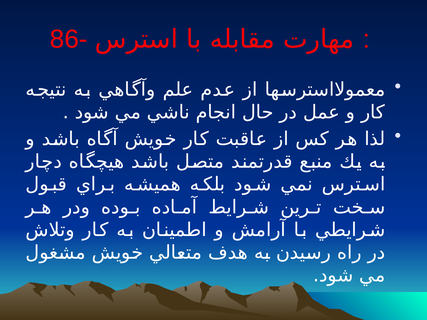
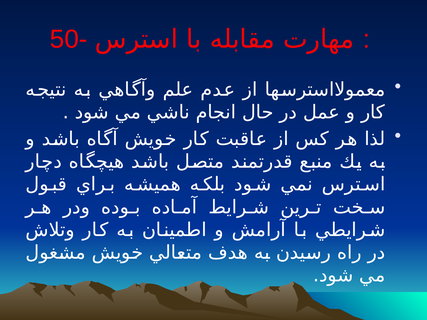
86-: 86- -> 50-
